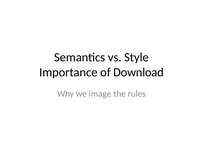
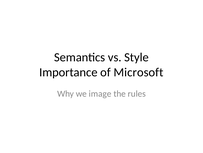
Download: Download -> Microsoft
